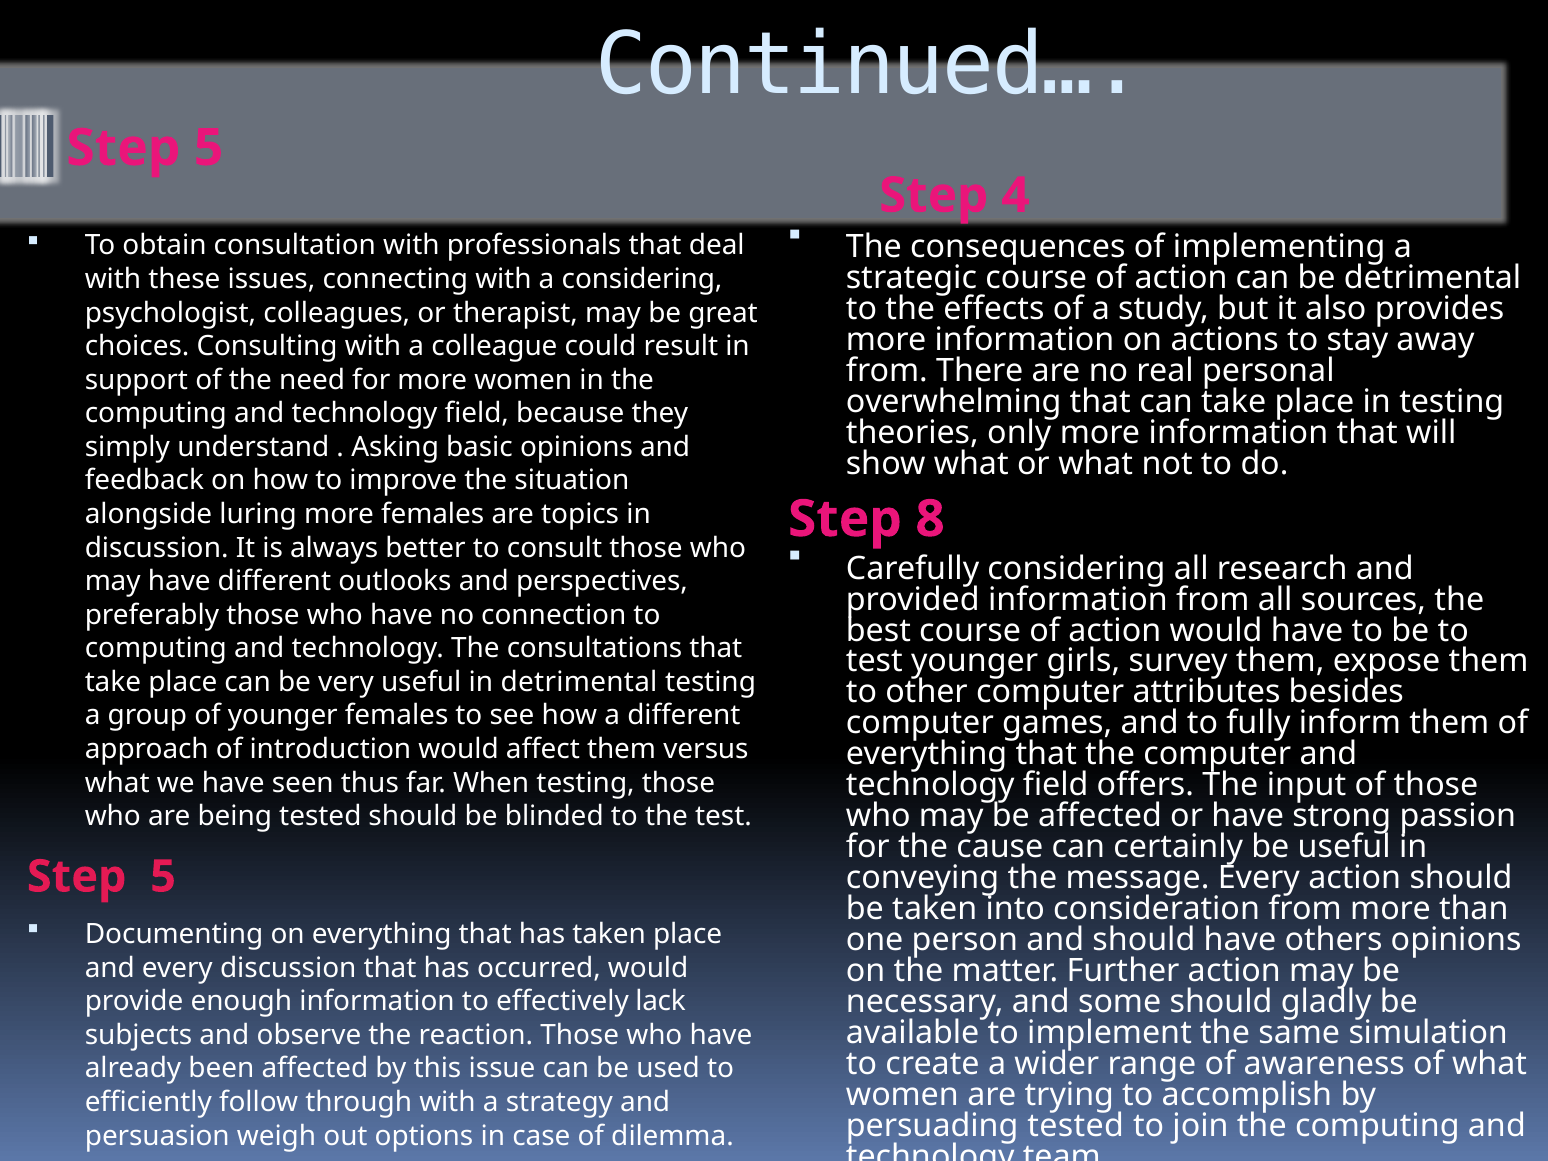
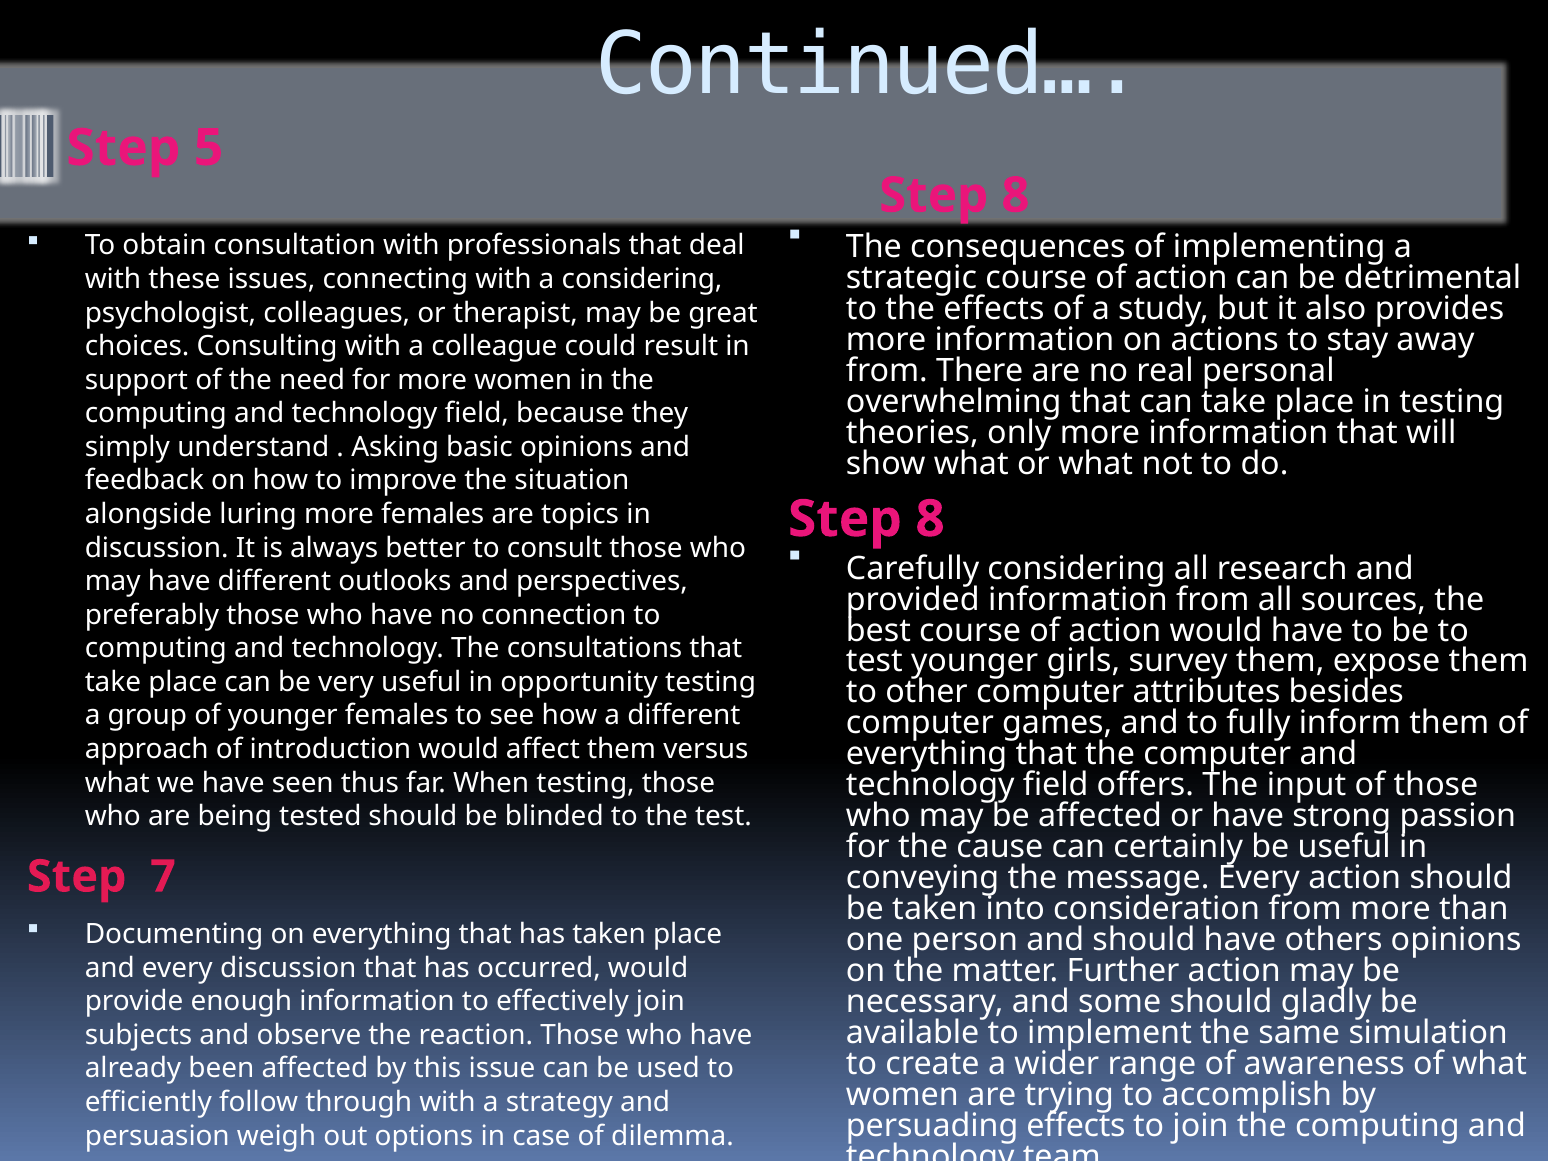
4 at (1015, 195): 4 -> 8
in detrimental: detrimental -> opportunity
5 at (163, 877): 5 -> 7
effectively lack: lack -> join
persuading tested: tested -> effects
